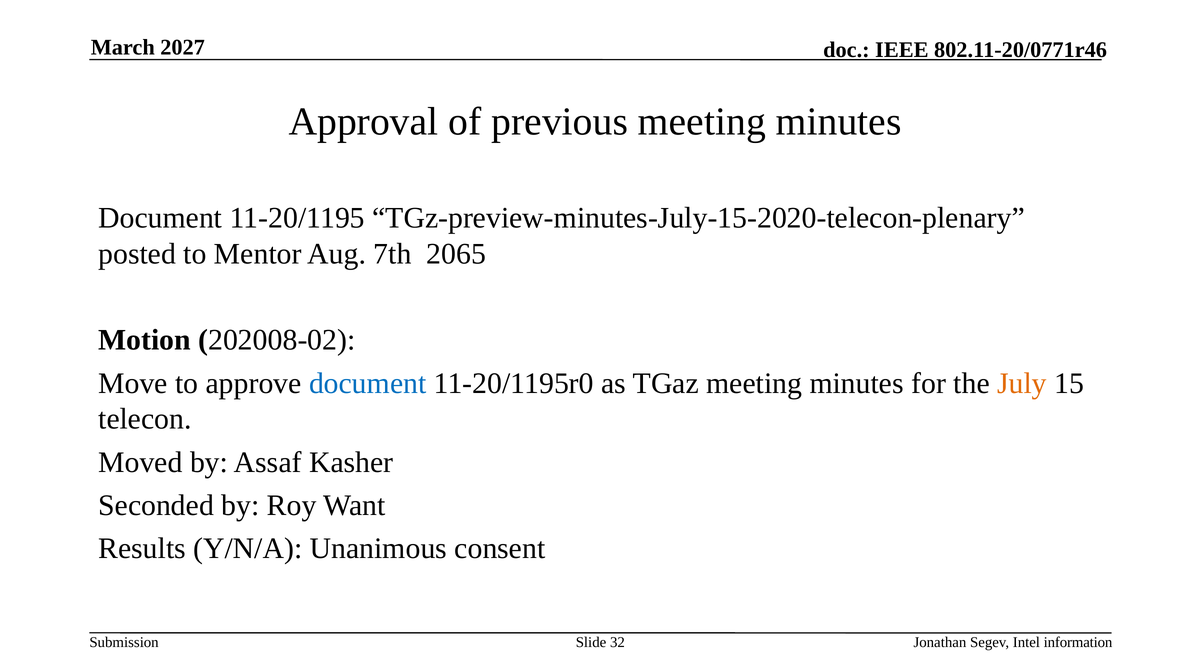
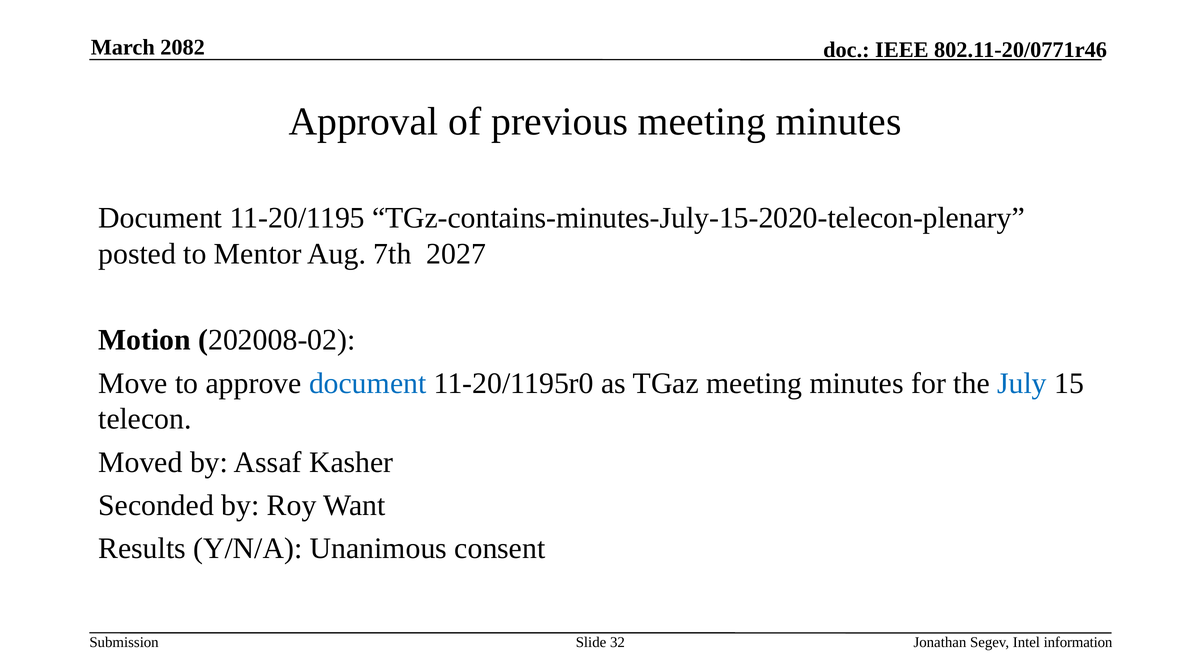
2027: 2027 -> 2082
TGz-preview-minutes-July-15-2020-telecon-plenary: TGz-preview-minutes-July-15-2020-telecon-plenary -> TGz-contains-minutes-July-15-2020-telecon-plenary
2065: 2065 -> 2027
July colour: orange -> blue
